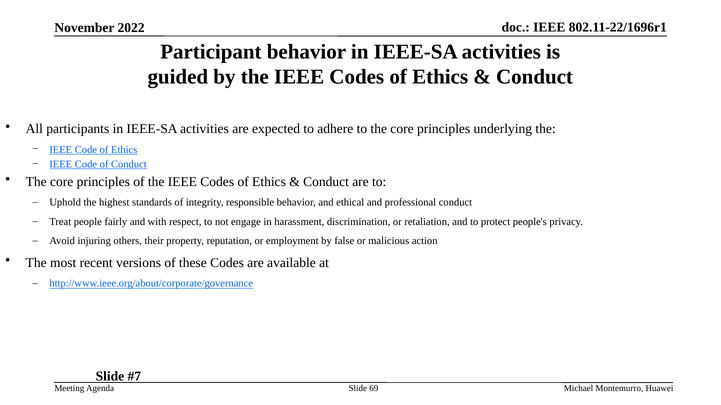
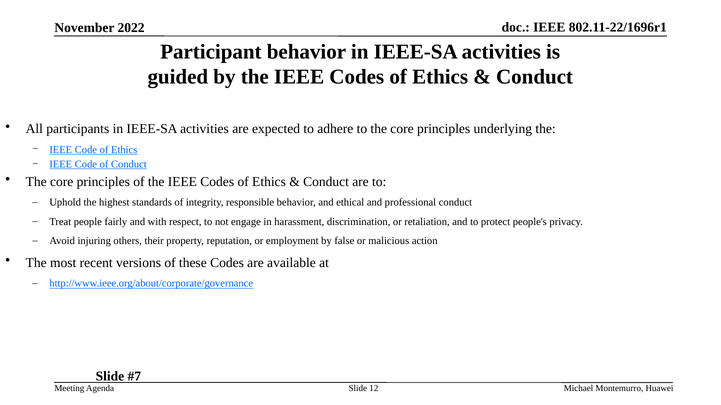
69: 69 -> 12
